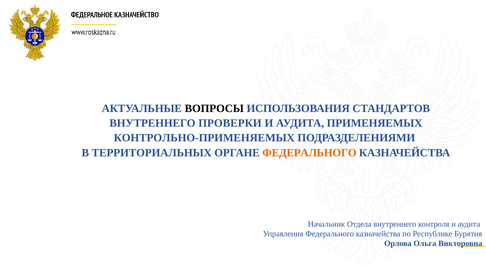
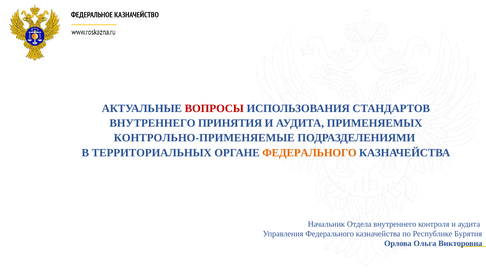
ВОПРОСЫ colour: black -> red
ПРОВЕРКИ: ПРОВЕРКИ -> ПРИНЯТИЯ
КОНТРОЛЬНО-ПРИМЕНЯЕМЫХ: КОНТРОЛЬНО-ПРИМЕНЯЕМЫХ -> КОНТРОЛЬНО-ПРИМЕНЯЕМЫЕ
